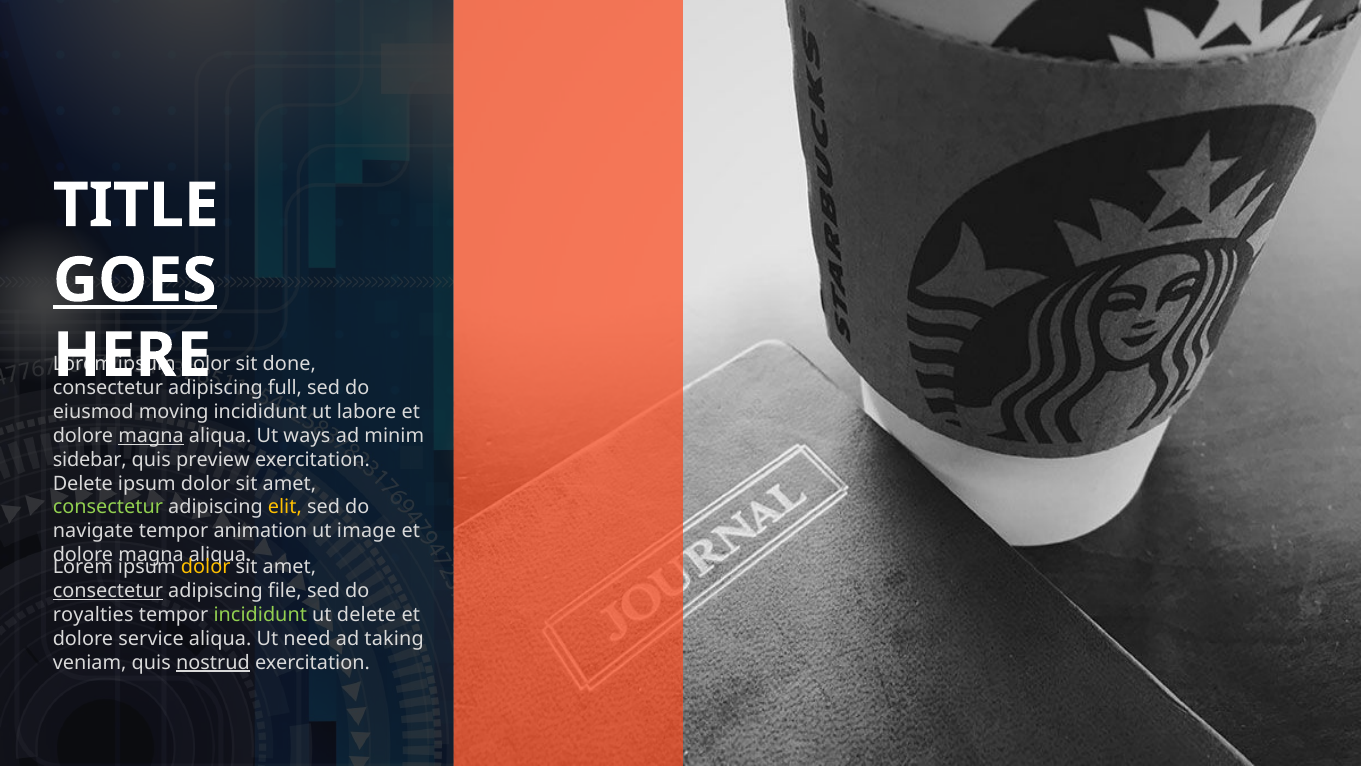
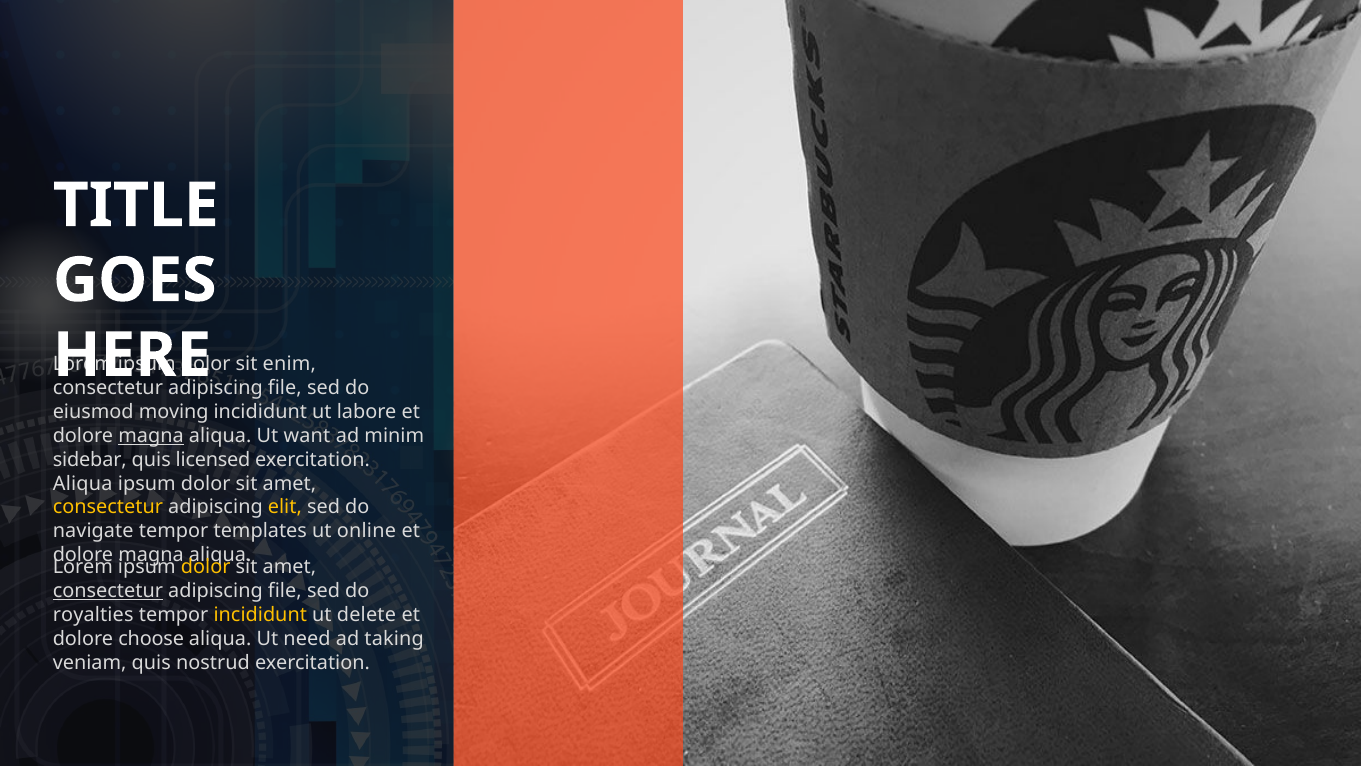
GOES underline: present -> none
done: done -> enim
full at (285, 388): full -> file
ways: ways -> want
preview: preview -> licensed
Delete at (83, 483): Delete -> Aliqua
consectetur at (108, 507) colour: light green -> yellow
animation: animation -> templates
image: image -> online
incididunt at (260, 614) colour: light green -> yellow
service: service -> choose
nostrud underline: present -> none
